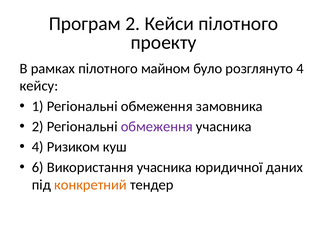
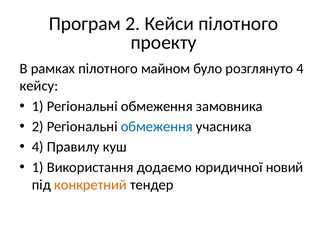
обмеження at (157, 127) colour: purple -> blue
Ризиком: Ризиком -> Правилу
6 at (38, 167): 6 -> 1
Використання учасника: учасника -> додаємо
даних: даних -> новий
